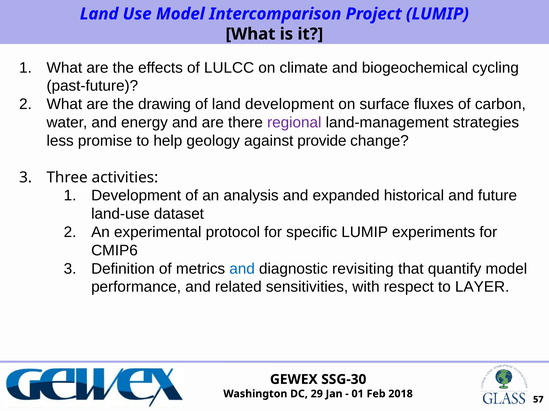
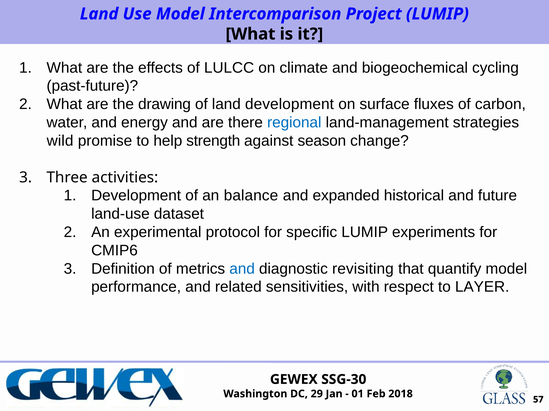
regional colour: purple -> blue
less: less -> wild
geology: geology -> strength
provide: provide -> season
analysis: analysis -> balance
